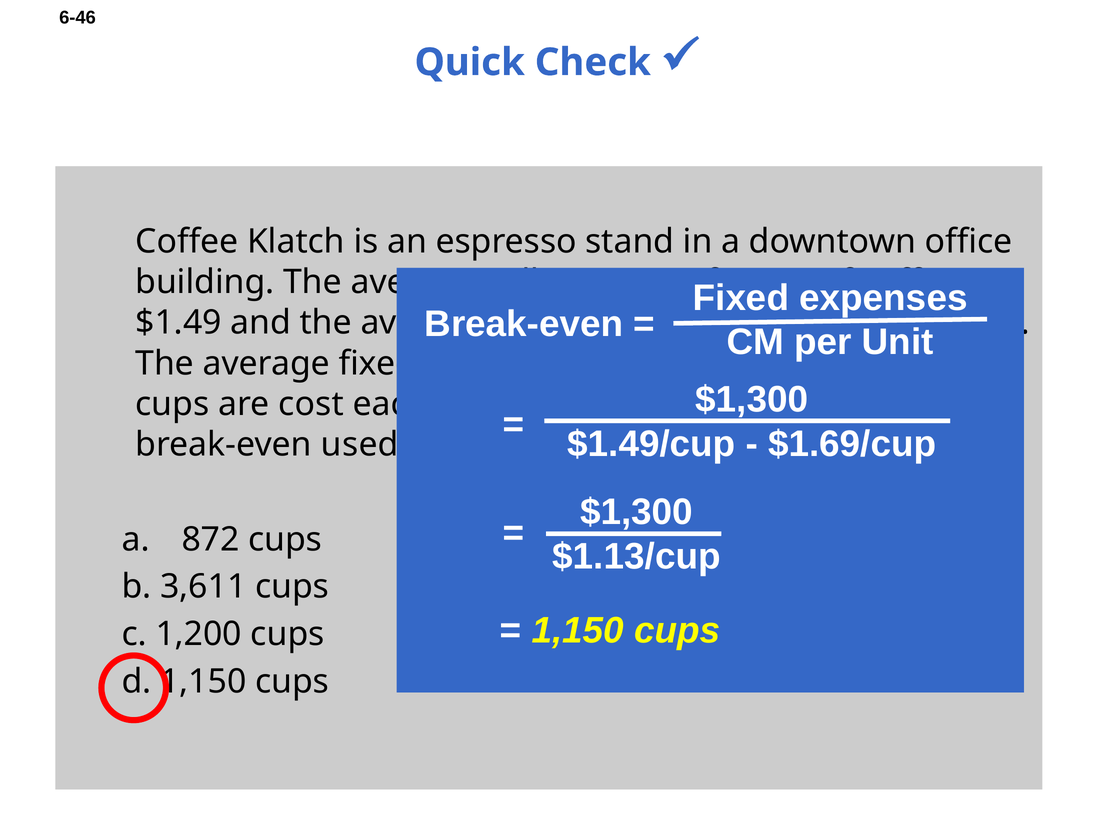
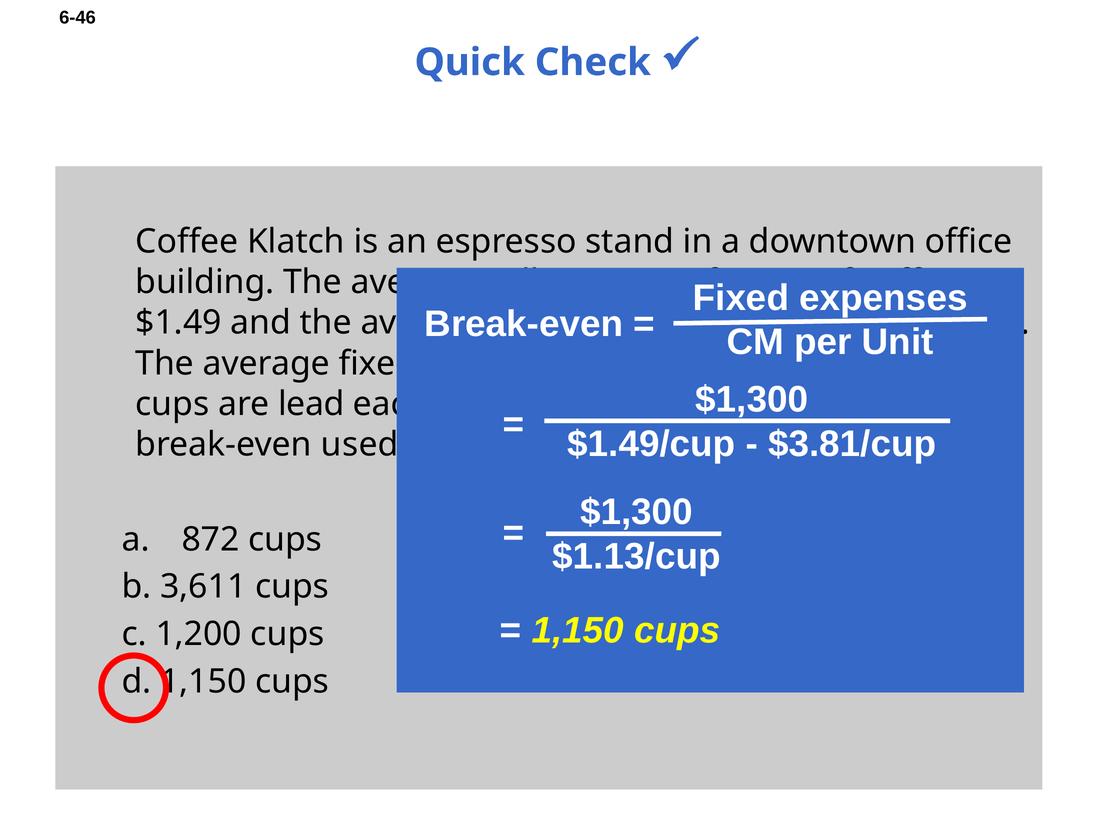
cost: cost -> lead
$1.69/cup: $1.69/cup -> $3.81/cup
